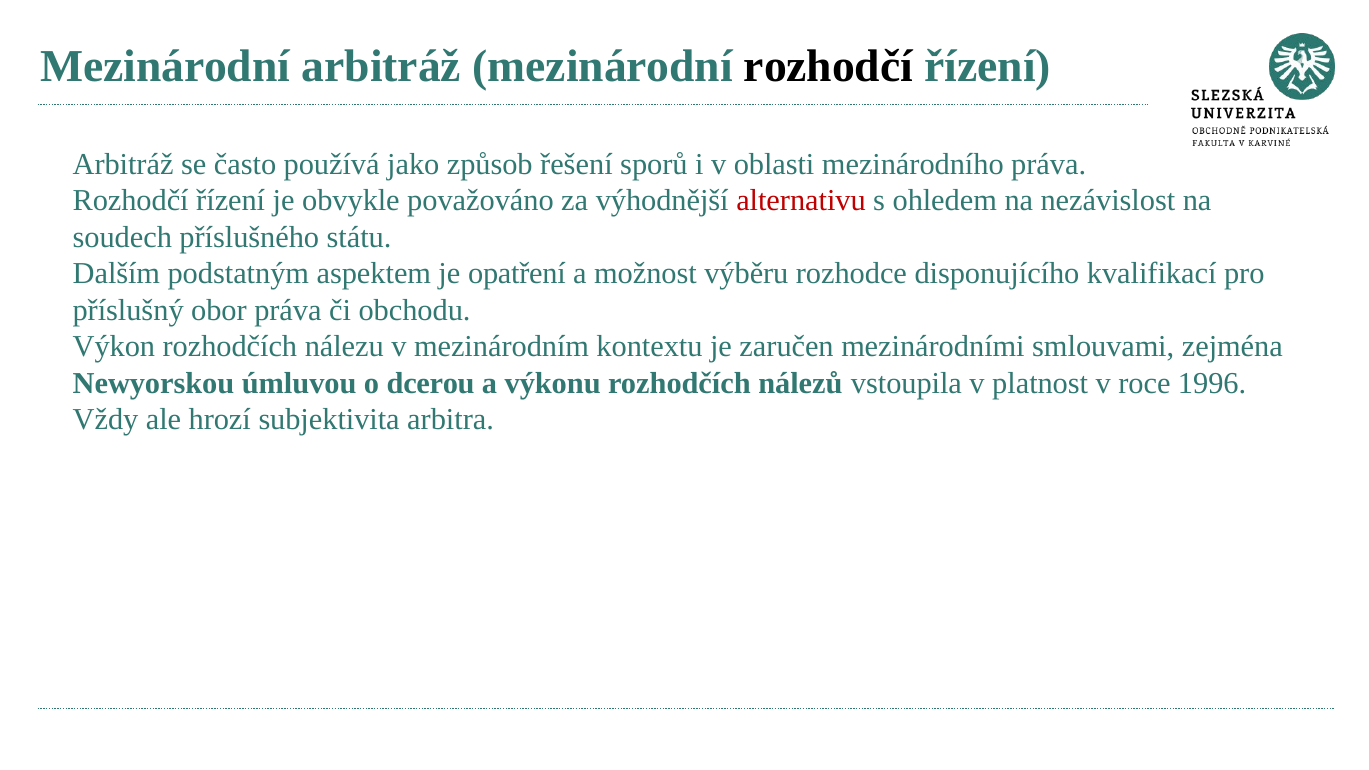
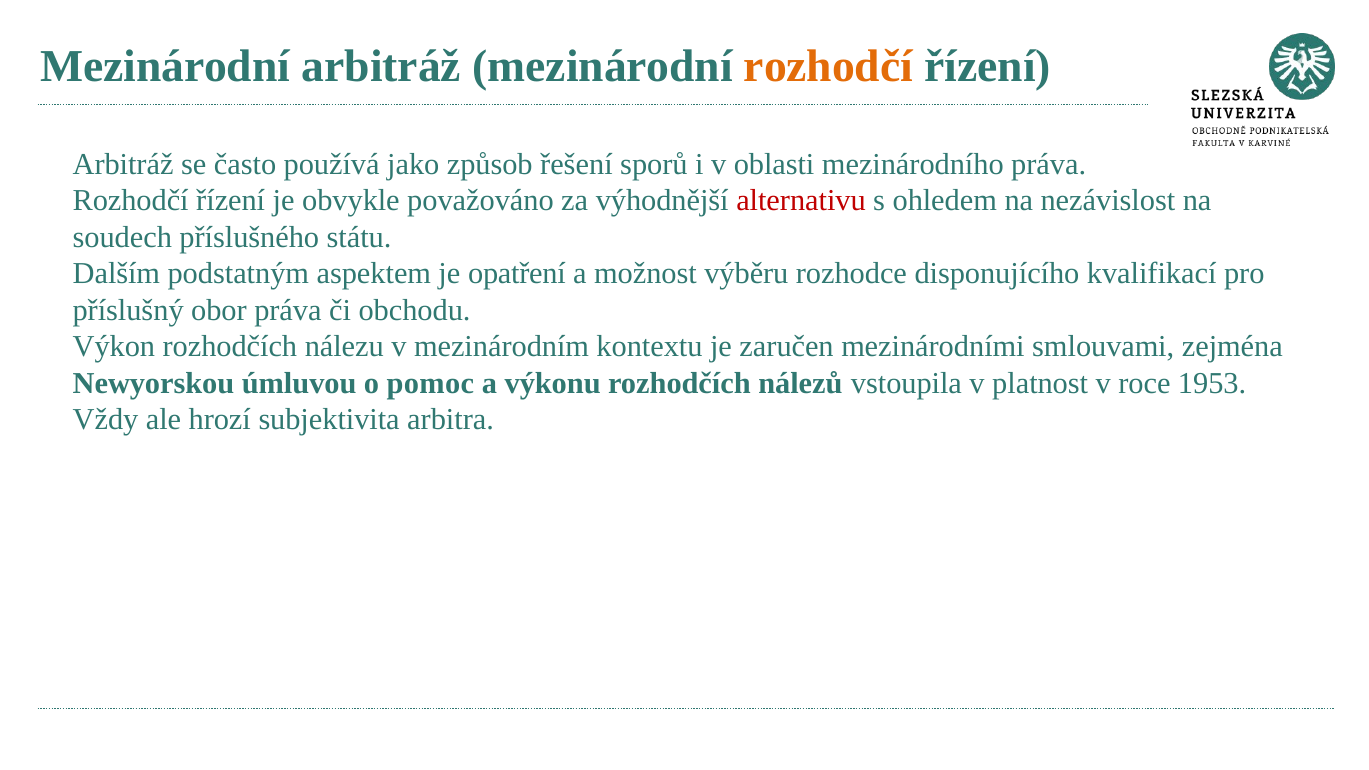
rozhodčí at (829, 67) colour: black -> orange
dcerou: dcerou -> pomoc
1996: 1996 -> 1953
